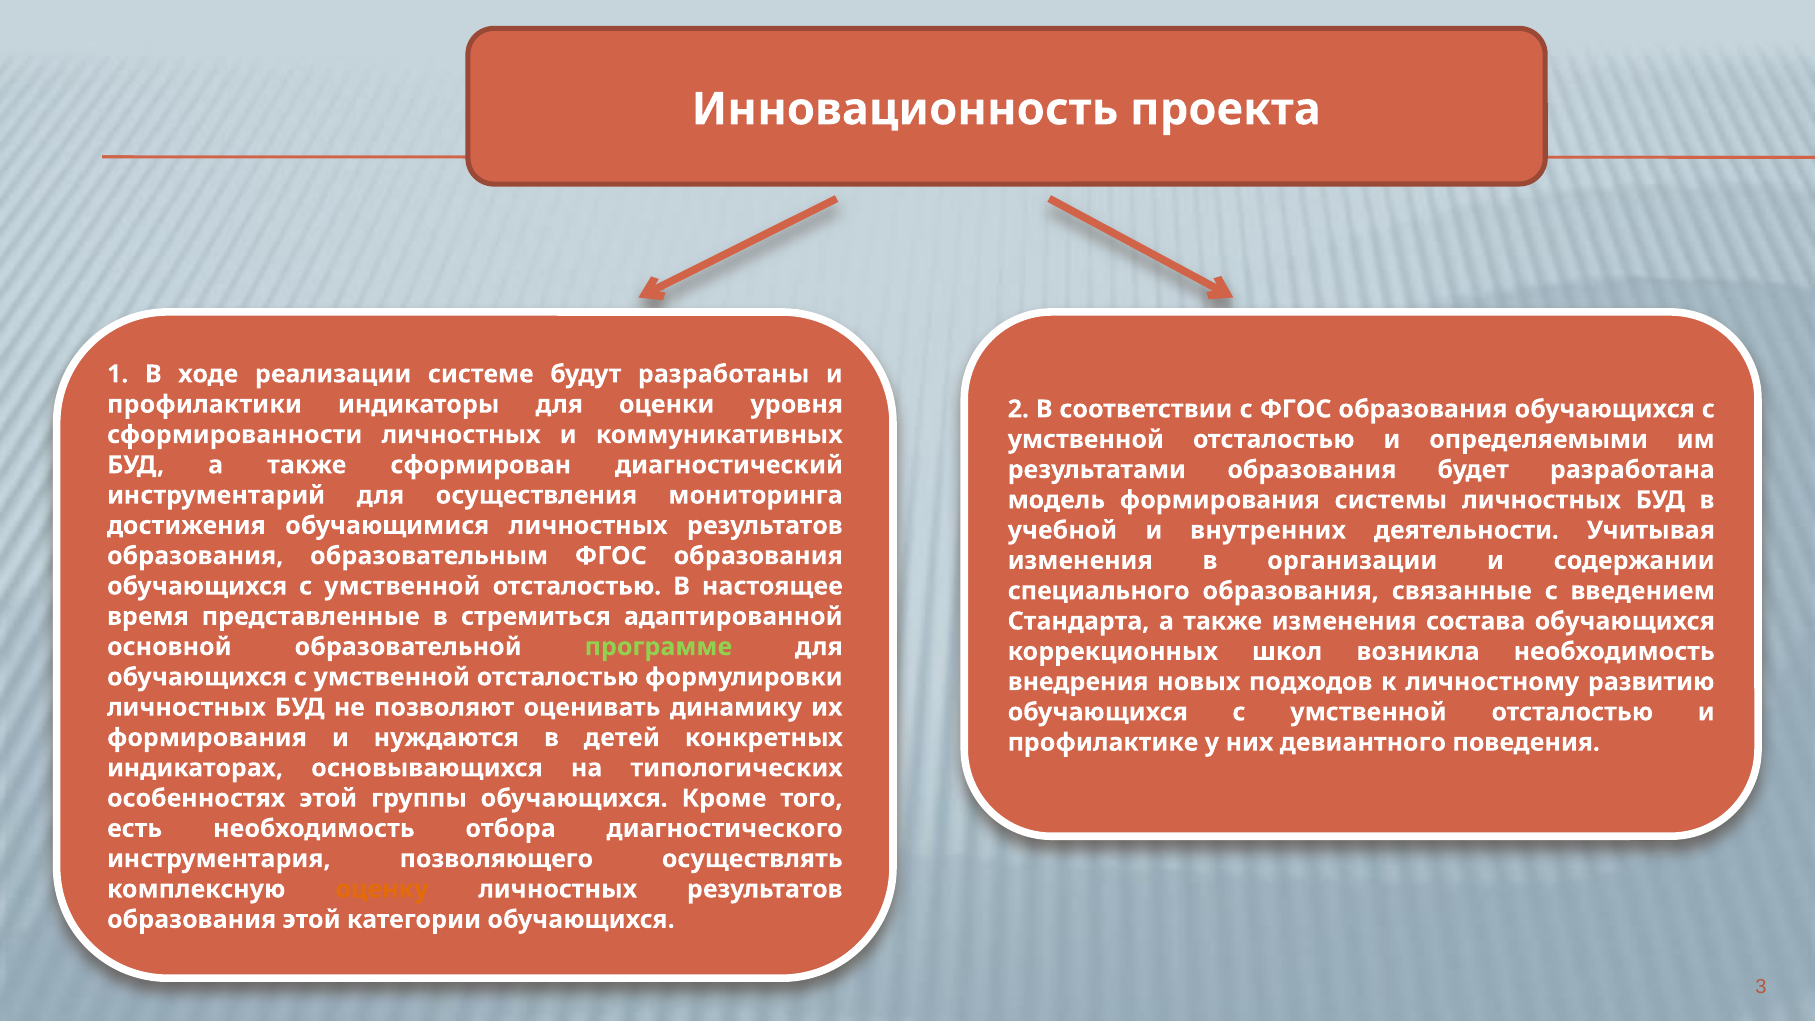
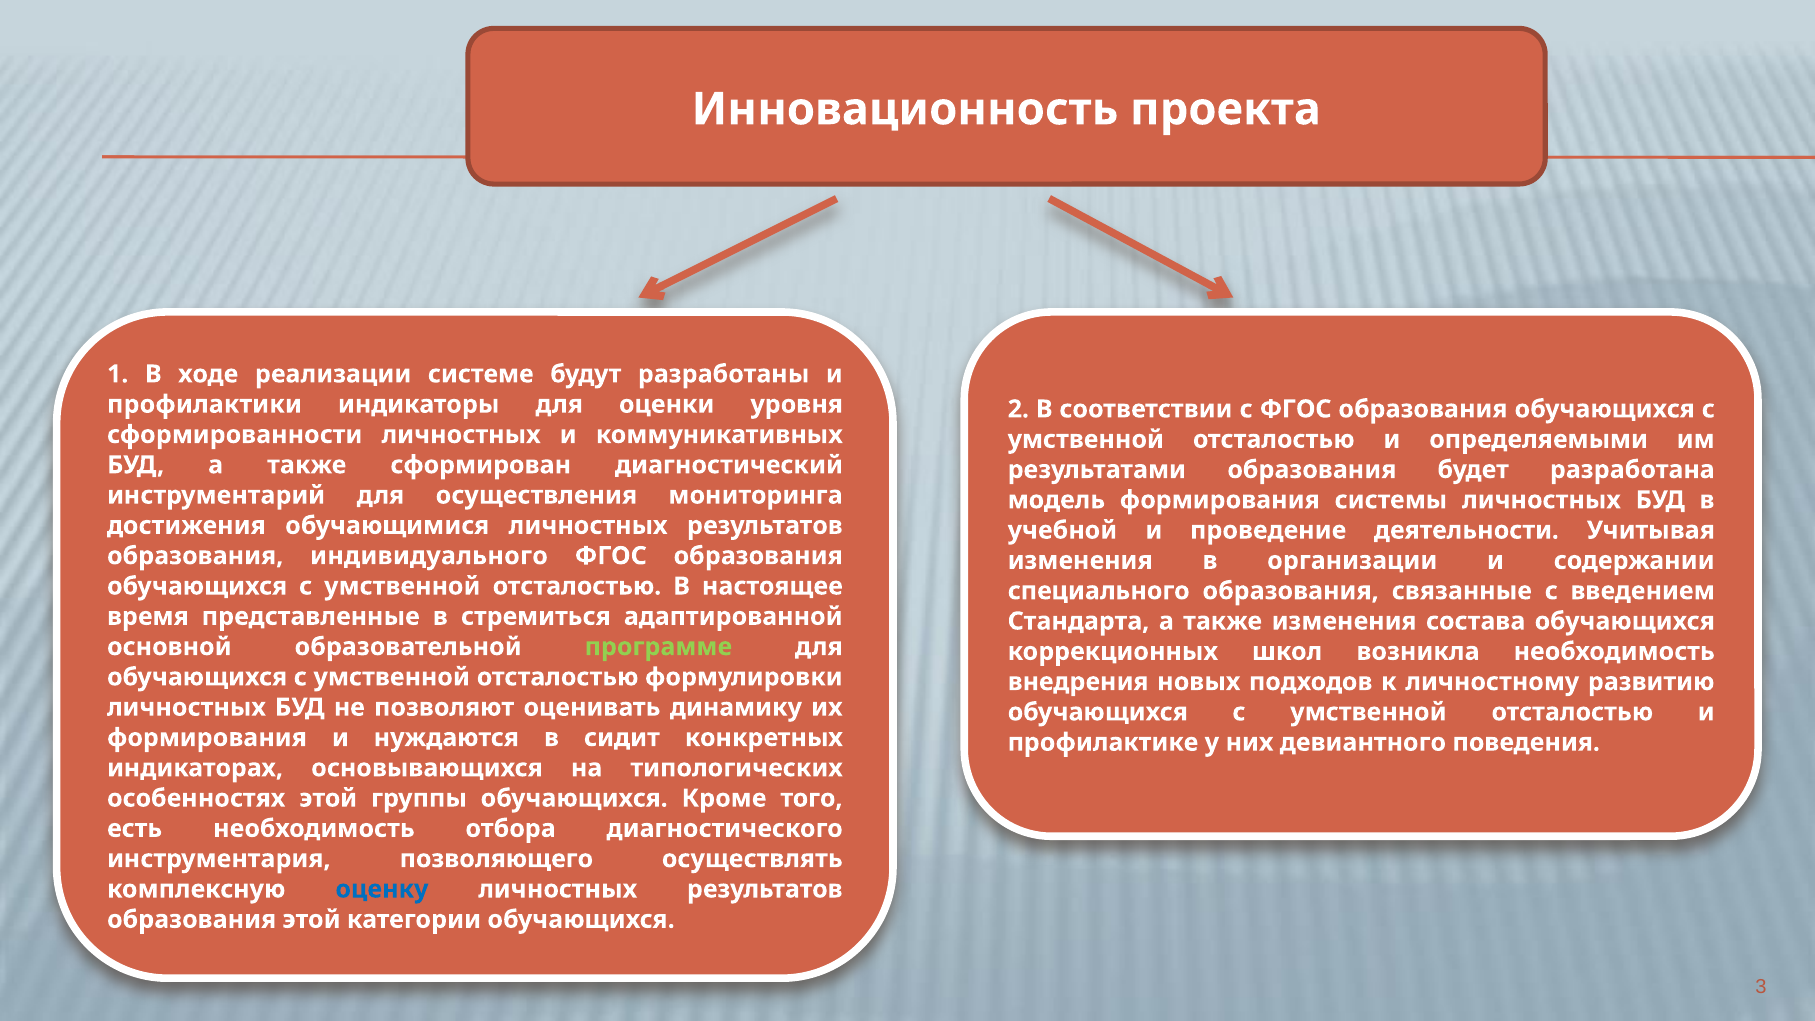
внутренних: внутренних -> проведение
образовательным: образовательным -> индивидуального
детей: детей -> сидит
оценку colour: orange -> blue
